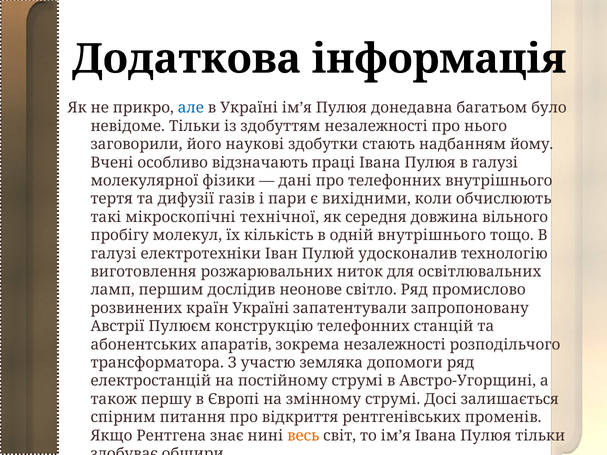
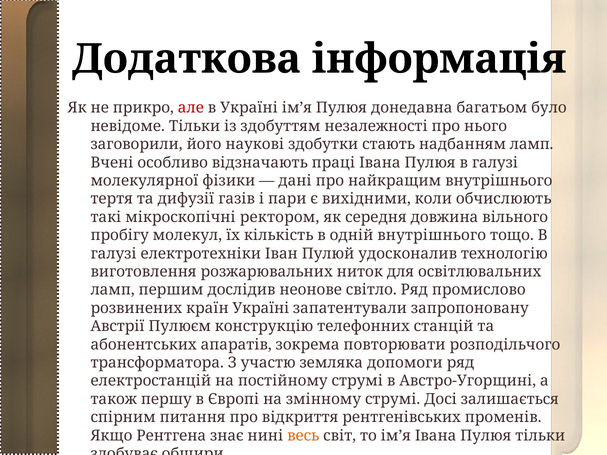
але colour: blue -> red
надбанням йому: йому -> ламп
про телефонних: телефонних -> найкращим
технічної: технічної -> ректором
зокрема незалежності: незалежності -> повторювати
